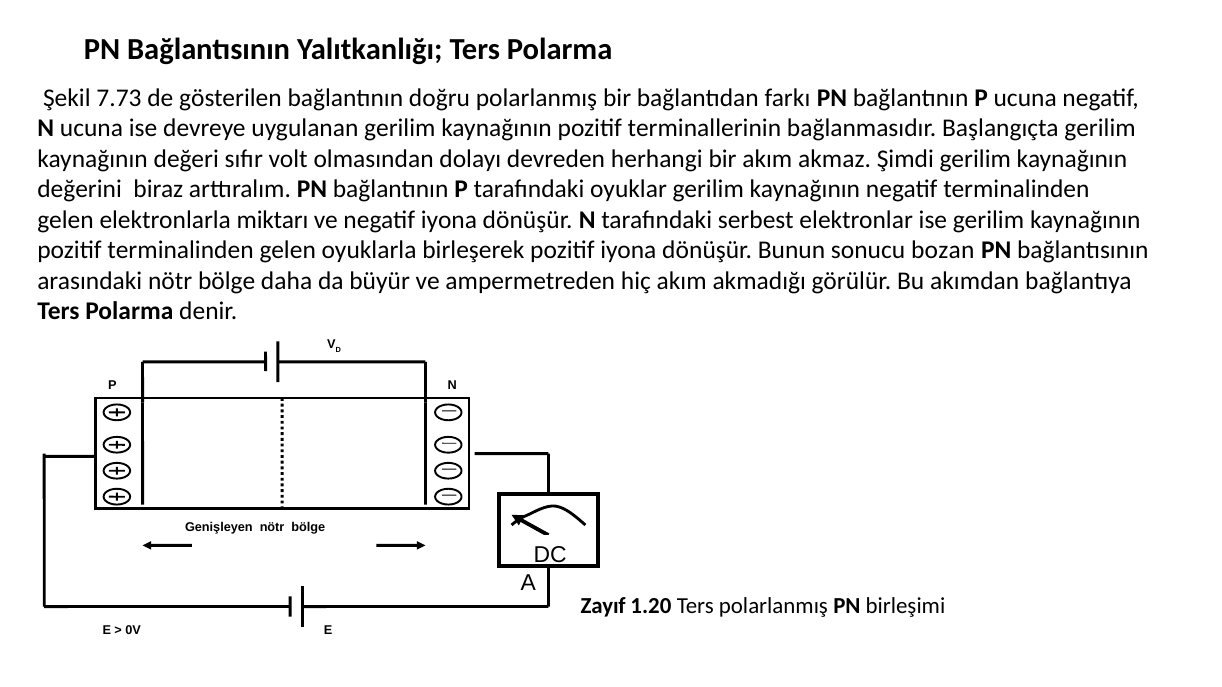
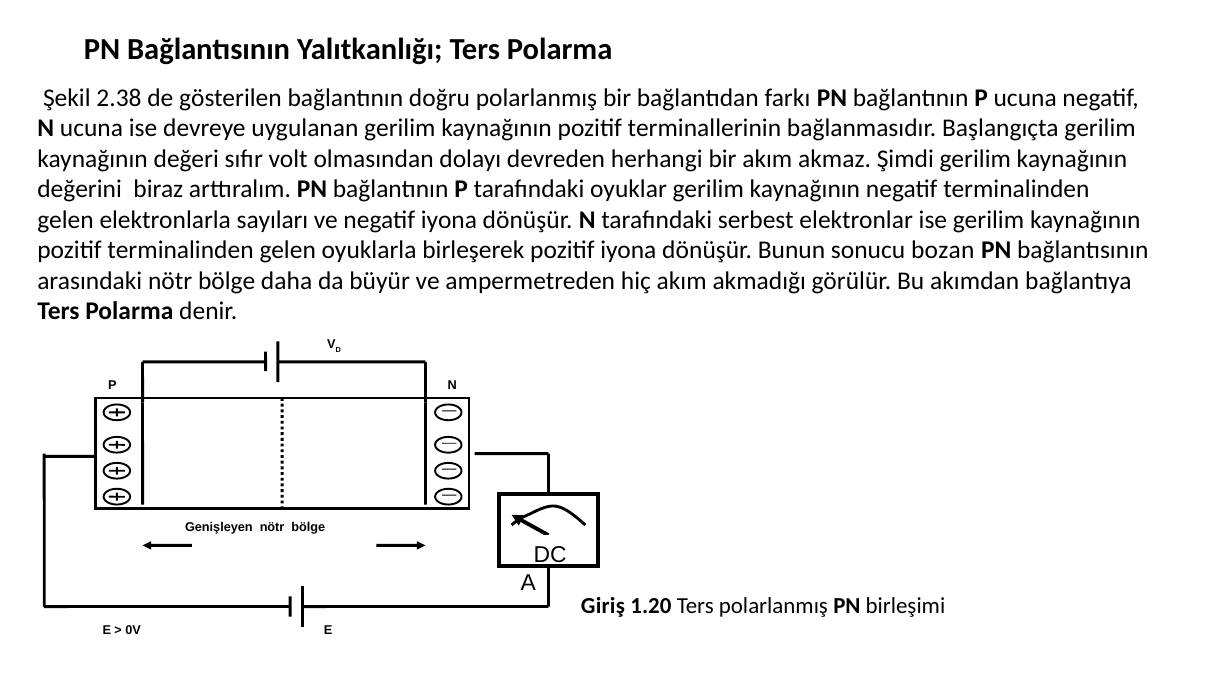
7.73: 7.73 -> 2.38
miktarı: miktarı -> sayıları
Zayıf: Zayıf -> Giriş
